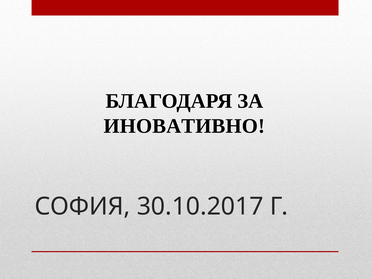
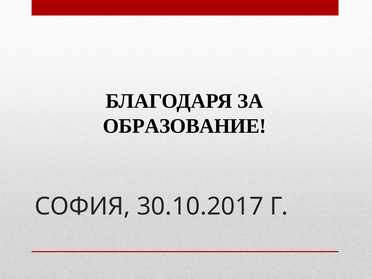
ИНОВАТИВНО: ИНОВАТИВНО -> ОБРАЗОВАНИЕ
